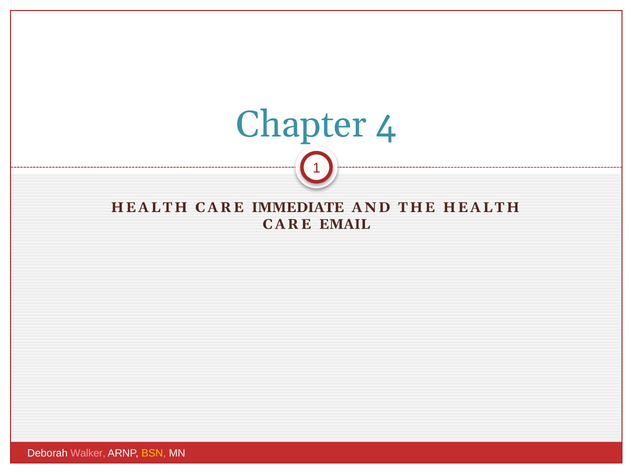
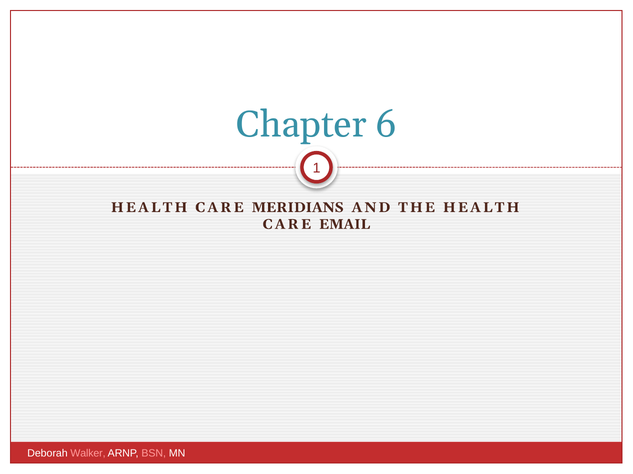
4: 4 -> 6
IMMEDIATE: IMMEDIATE -> MERIDIANS
BSN colour: yellow -> pink
